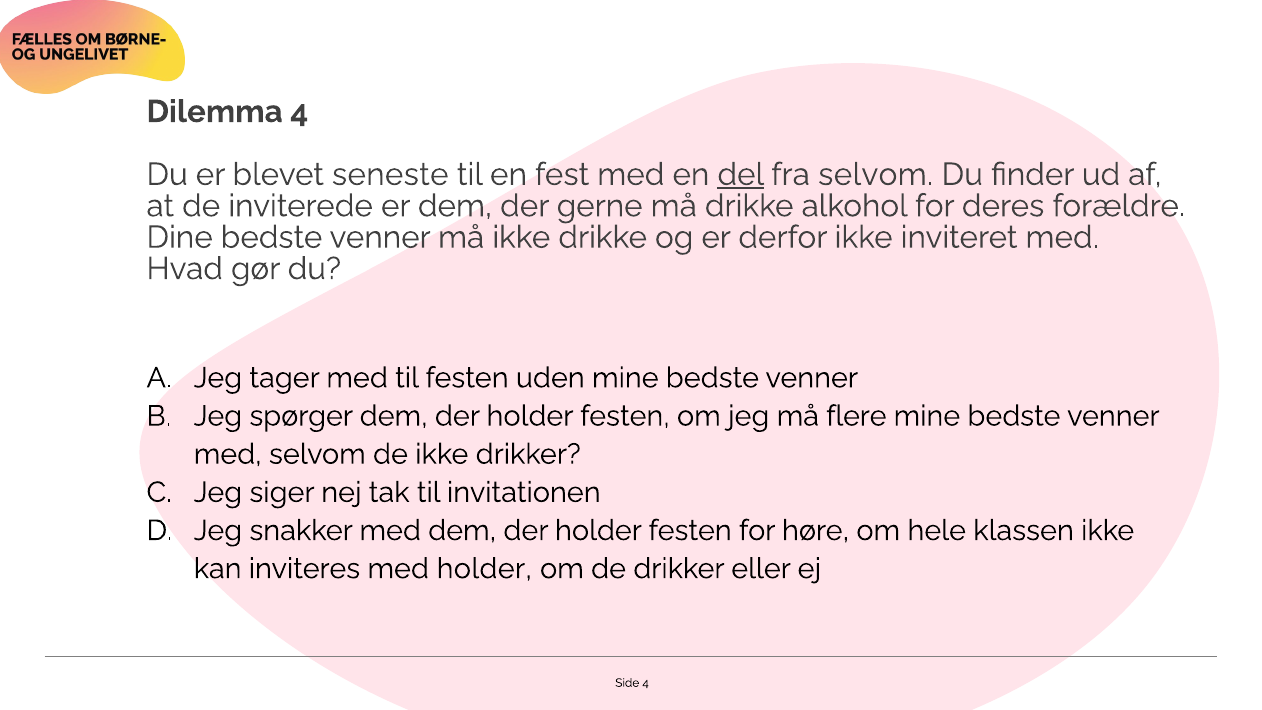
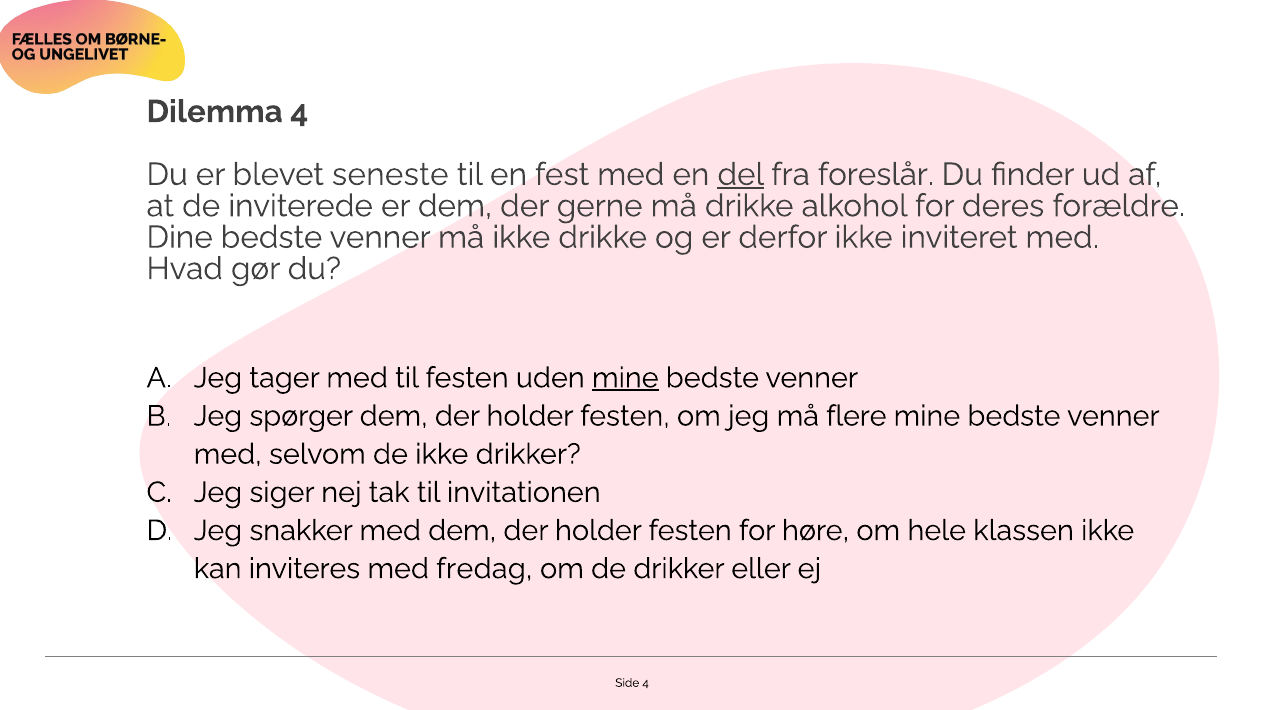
fra selvom: selvom -> foreslår
mine at (625, 378) underline: none -> present
med holder: holder -> fredag
